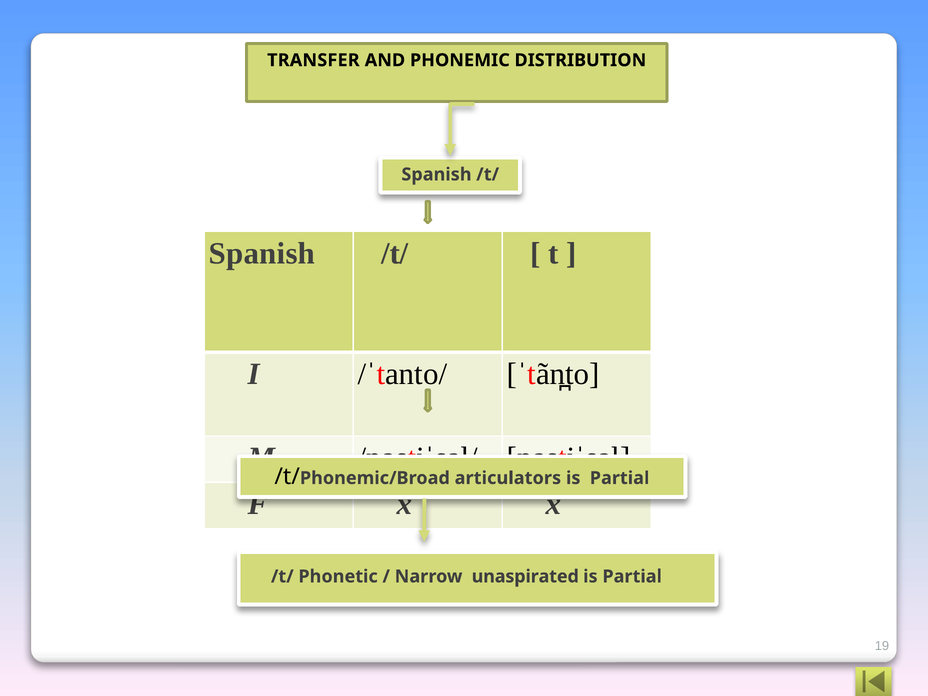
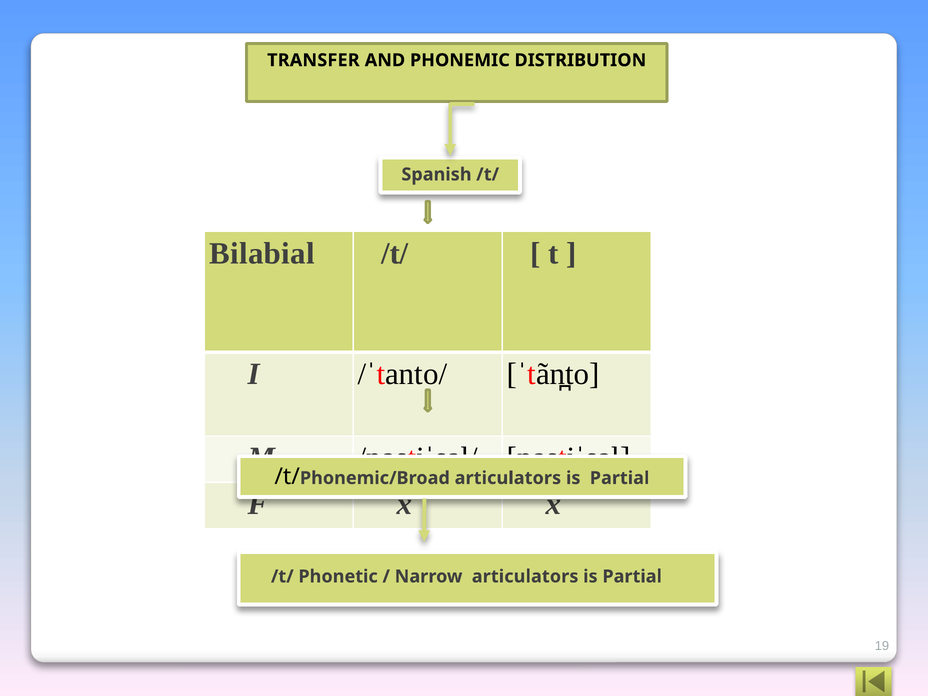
Spanish at (262, 254): Spanish -> Bilabial
Narrow unaspirated: unaspirated -> articulators
